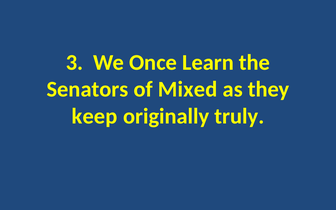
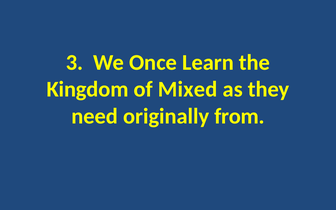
Senators: Senators -> Kingdom
keep: keep -> need
truly: truly -> from
